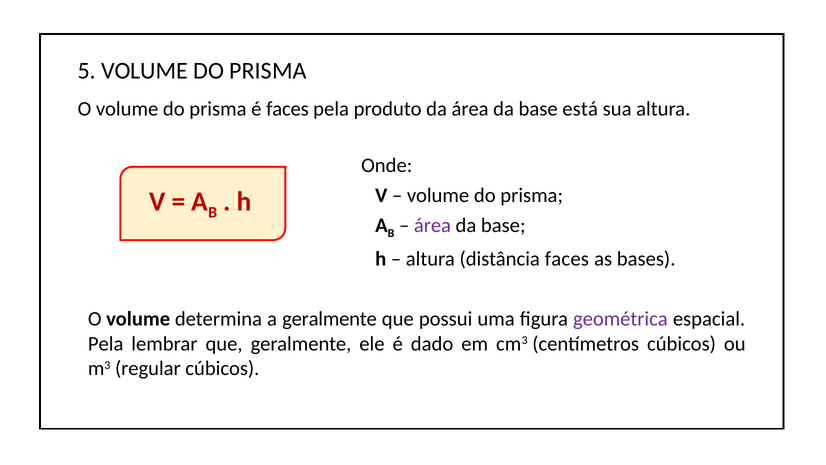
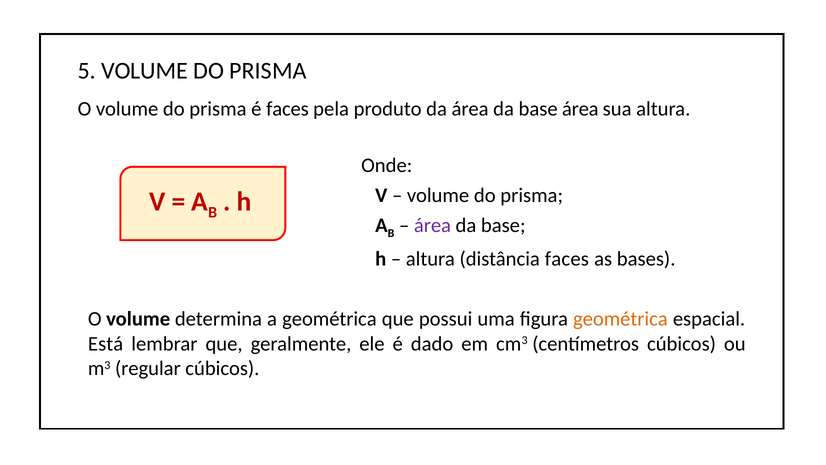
base está: está -> área
a geralmente: geralmente -> geométrica
geométrica at (620, 319) colour: purple -> orange
Pela at (106, 344): Pela -> Está
